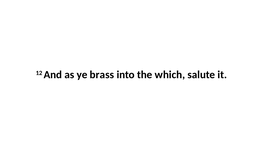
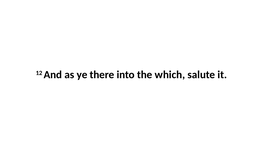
brass: brass -> there
